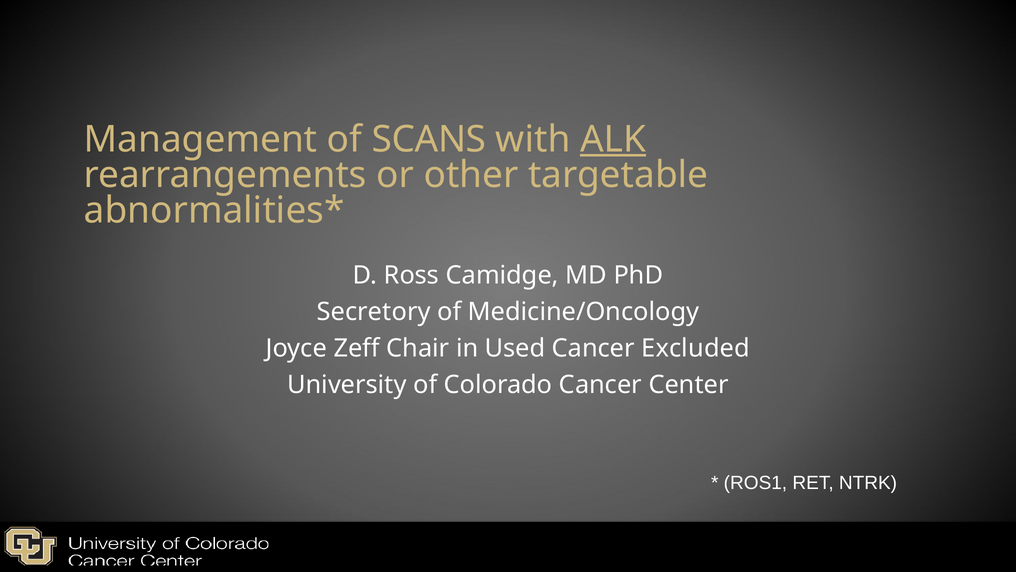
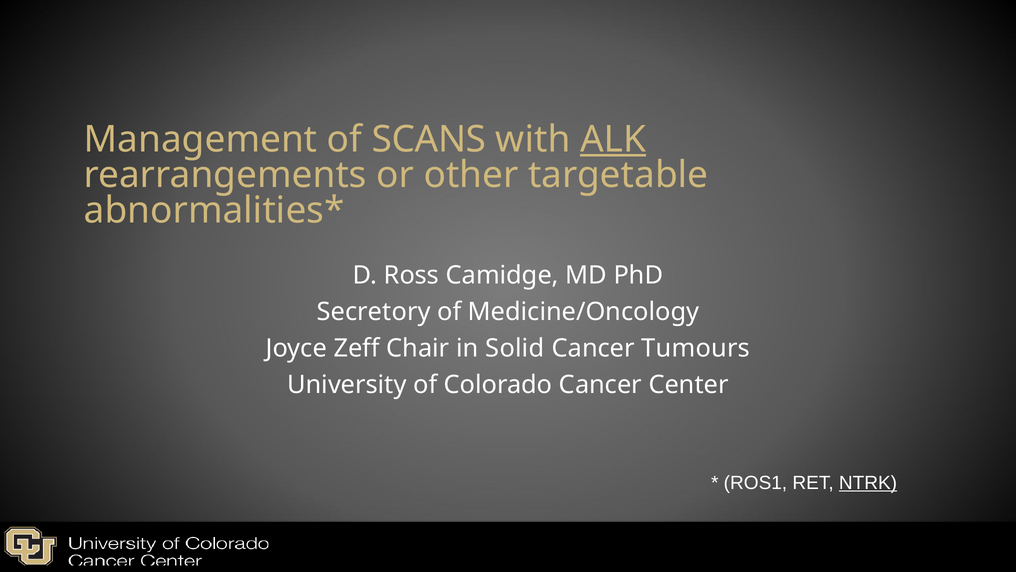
Used: Used -> Solid
Excluded: Excluded -> Tumours
NTRK underline: none -> present
